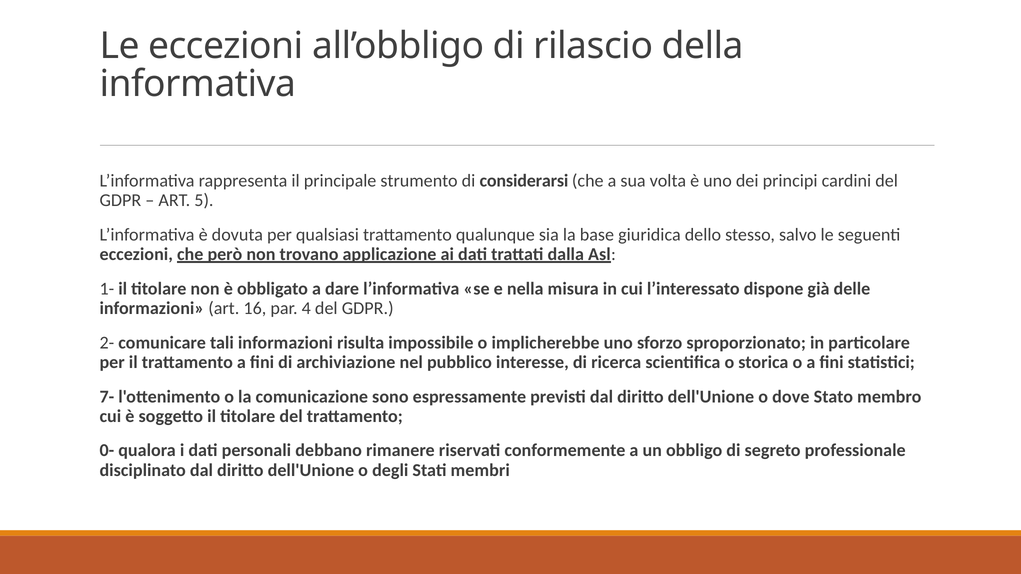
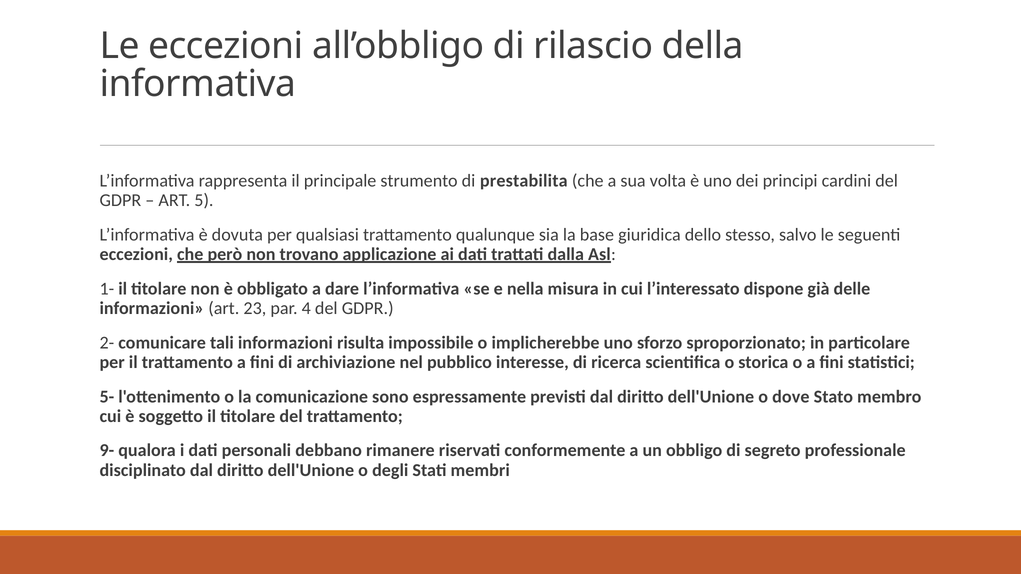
considerarsi: considerarsi -> prestabilita
16: 16 -> 23
7-: 7- -> 5-
0-: 0- -> 9-
